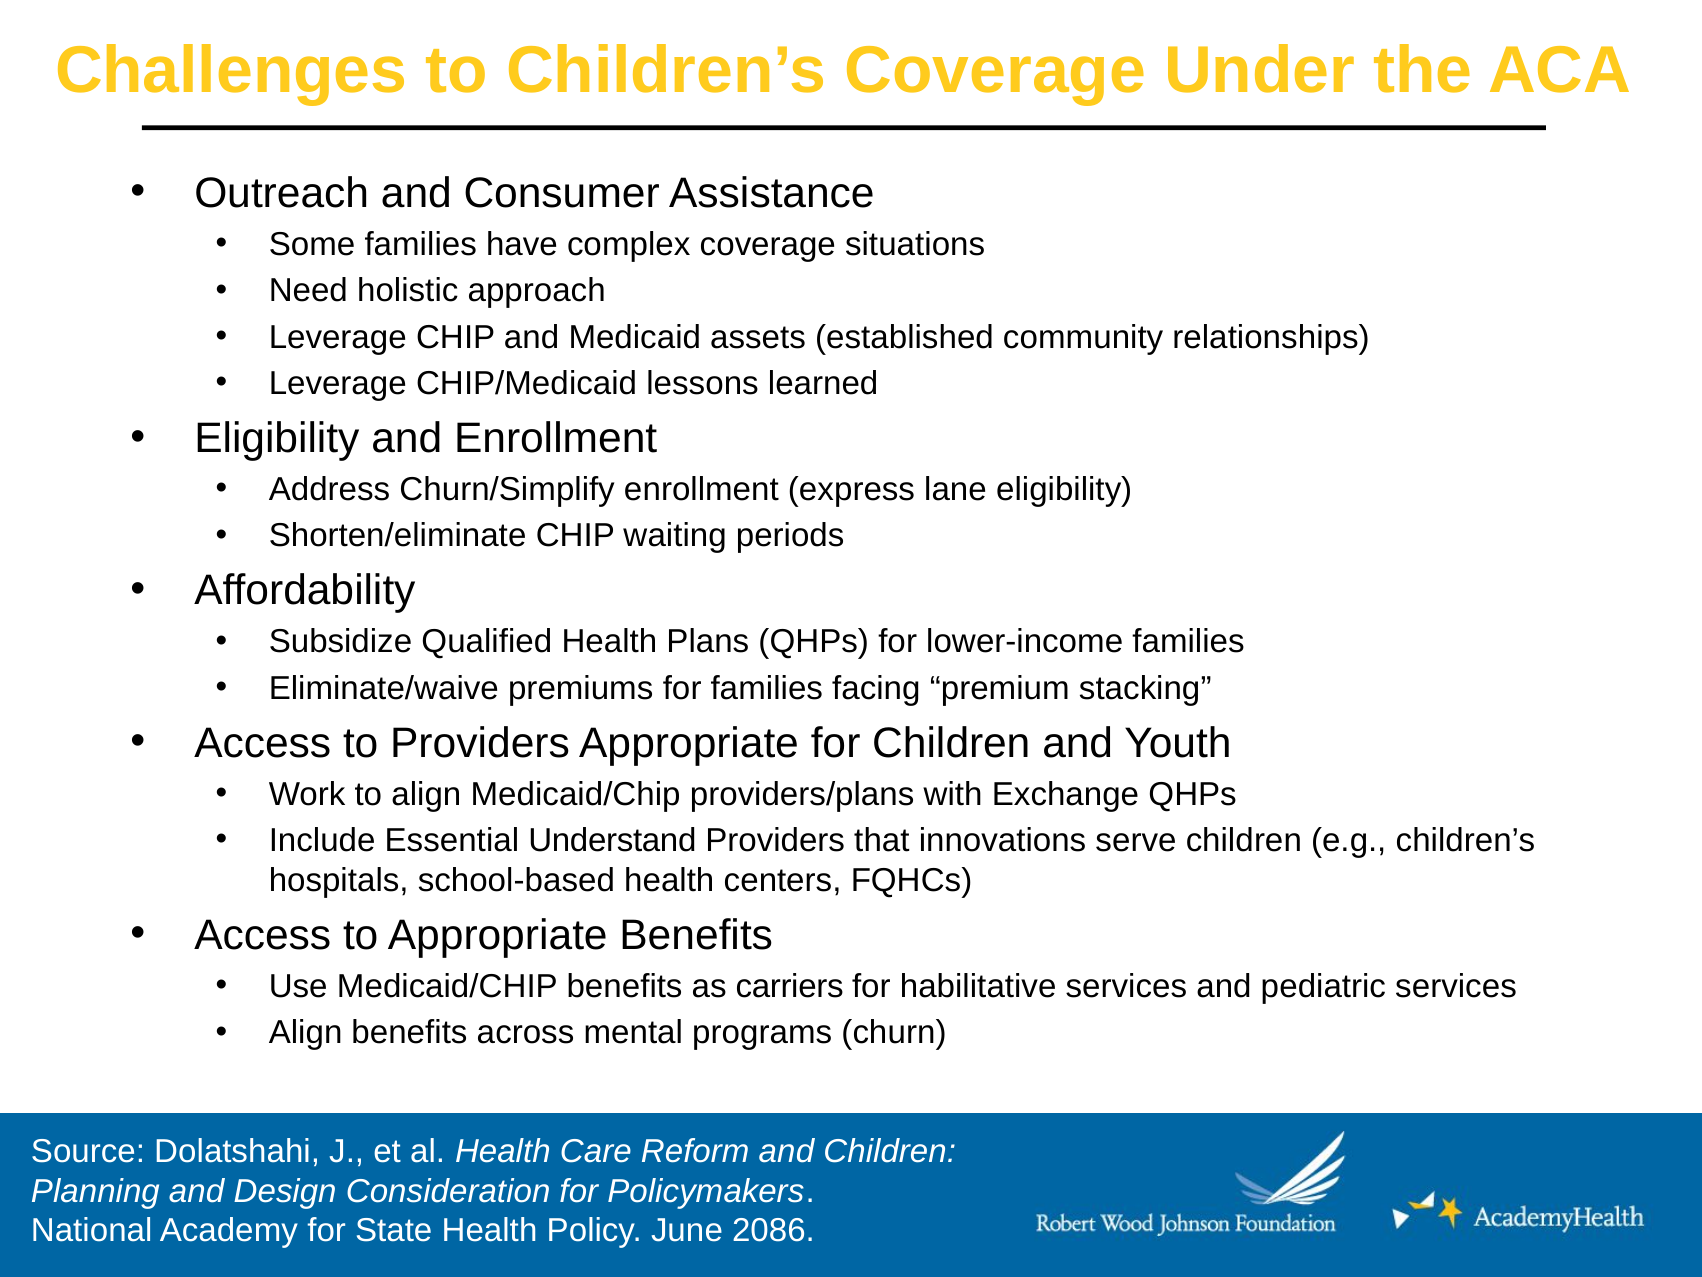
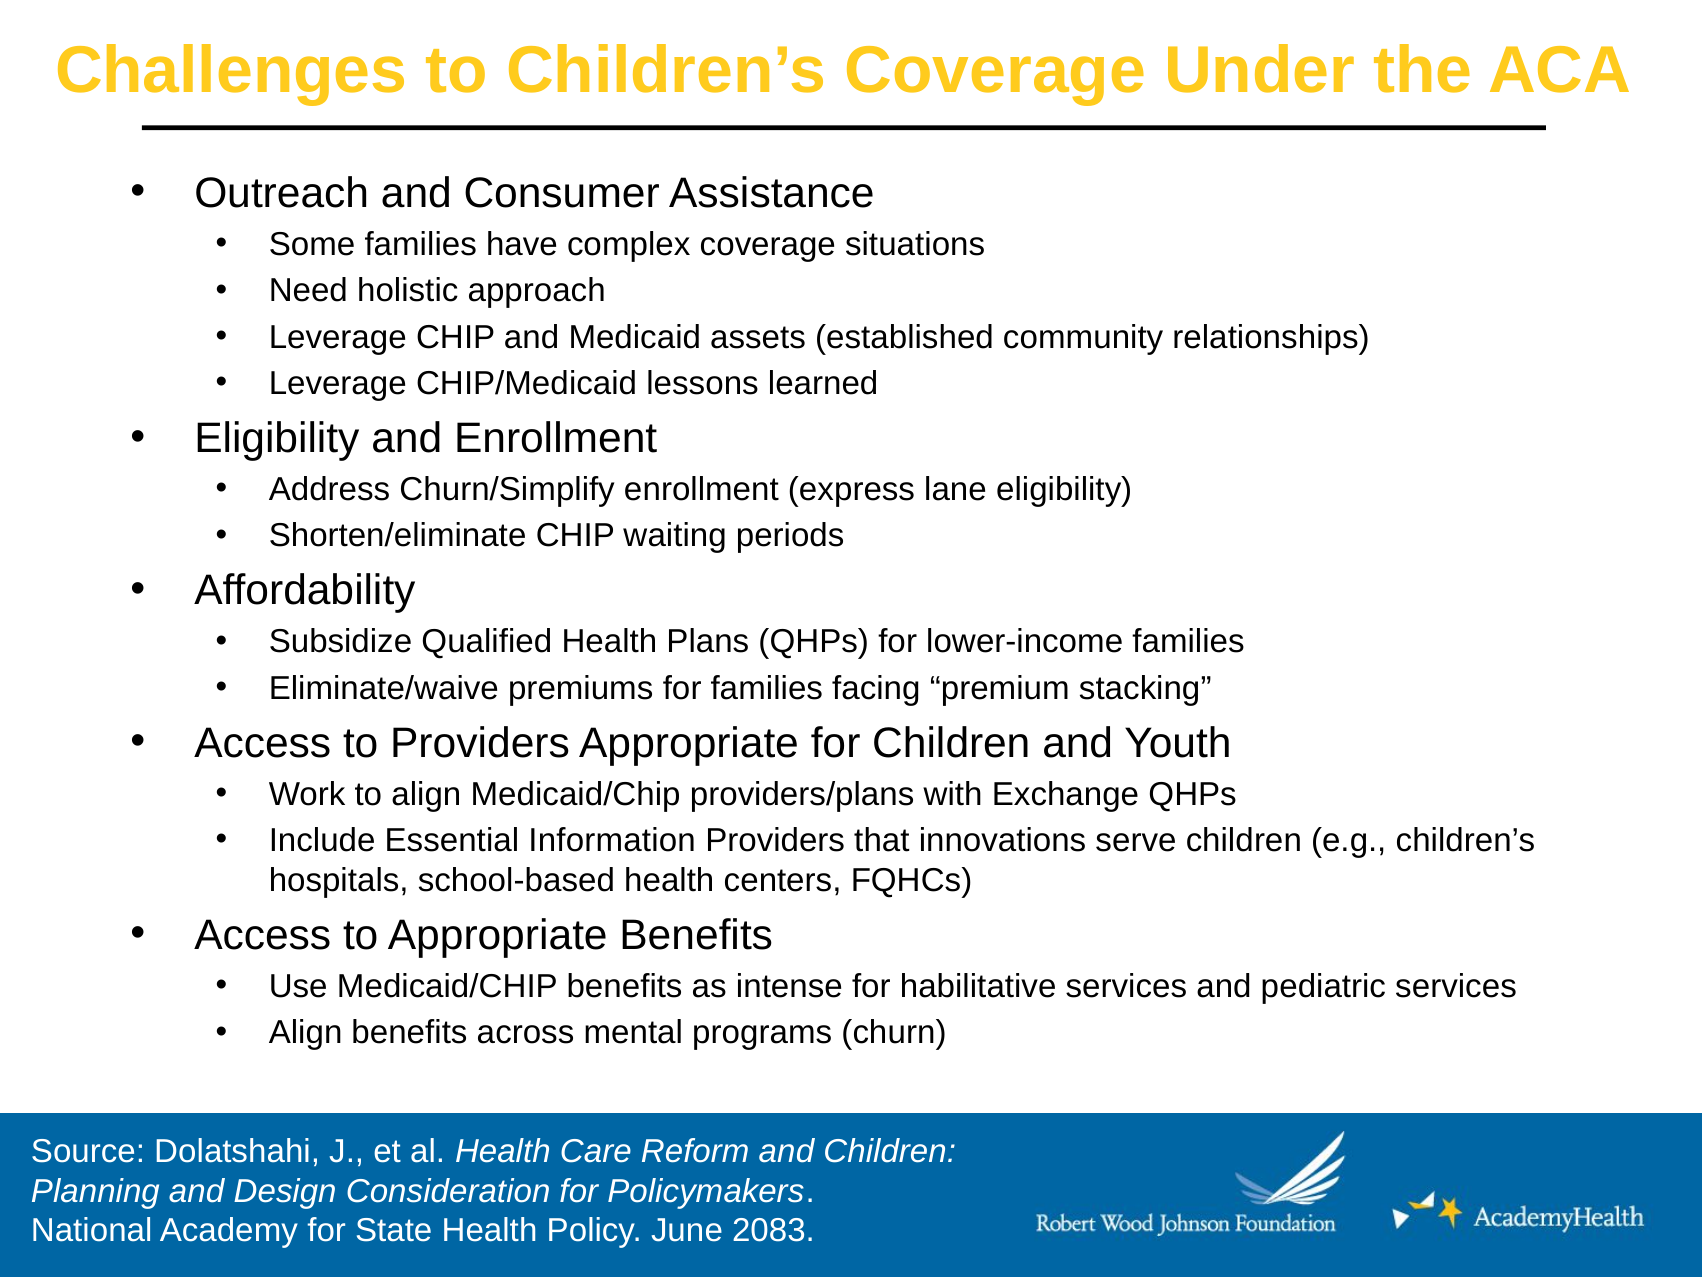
Understand: Understand -> Information
carriers: carriers -> intense
2086: 2086 -> 2083
